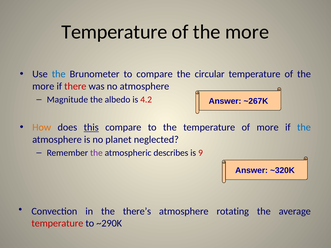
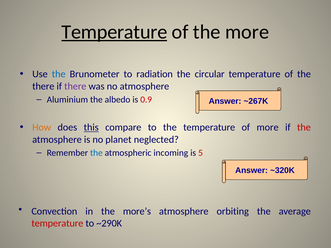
Temperature at (114, 32) underline: none -> present
to compare: compare -> radiation
more at (43, 86): more -> there
there at (75, 86) colour: red -> purple
Magnitude: Magnitude -> Aluminium
4.2: 4.2 -> 0.9
the at (304, 127) colour: blue -> red
the at (96, 153) colour: purple -> blue
describes: describes -> incoming
9: 9 -> 5
there’s: there’s -> more’s
rotating: rotating -> orbiting
